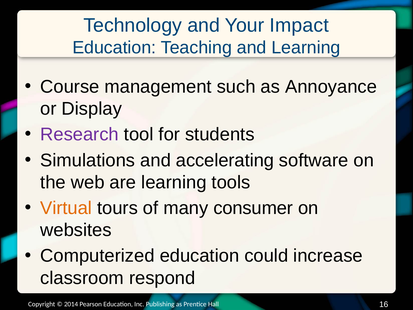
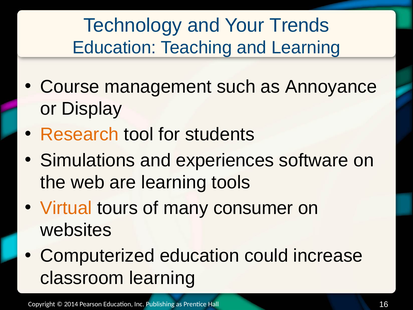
Impact: Impact -> Trends
Research colour: purple -> orange
accelerating: accelerating -> experiences
classroom respond: respond -> learning
